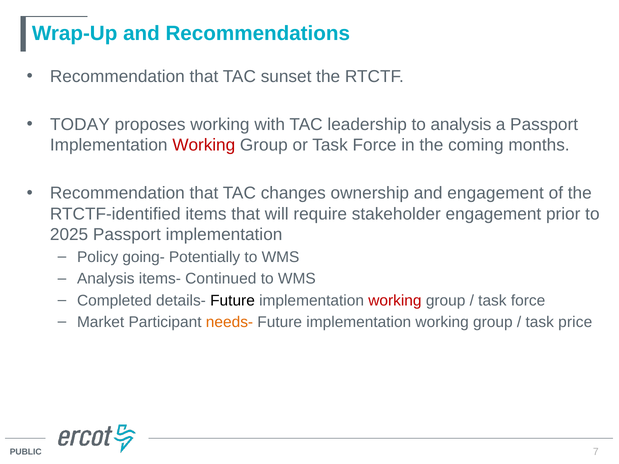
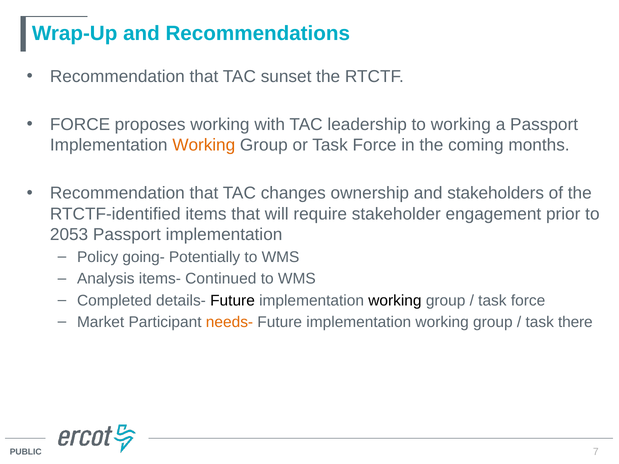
TODAY at (80, 125): TODAY -> FORCE
to analysis: analysis -> working
Working at (204, 145) colour: red -> orange
and engagement: engagement -> stakeholders
2025: 2025 -> 2053
working at (395, 301) colour: red -> black
price: price -> there
